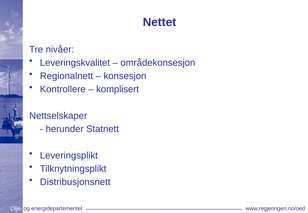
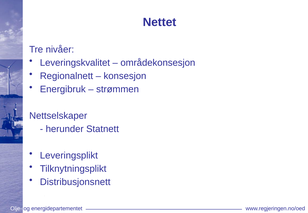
Kontrollere: Kontrollere -> Energibruk
komplisert: komplisert -> strømmen
